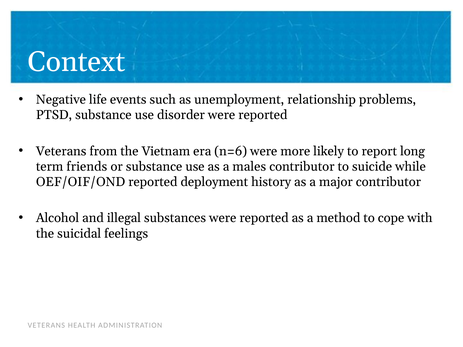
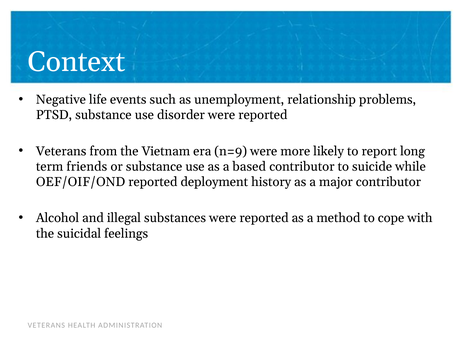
n=6: n=6 -> n=9
males: males -> based
